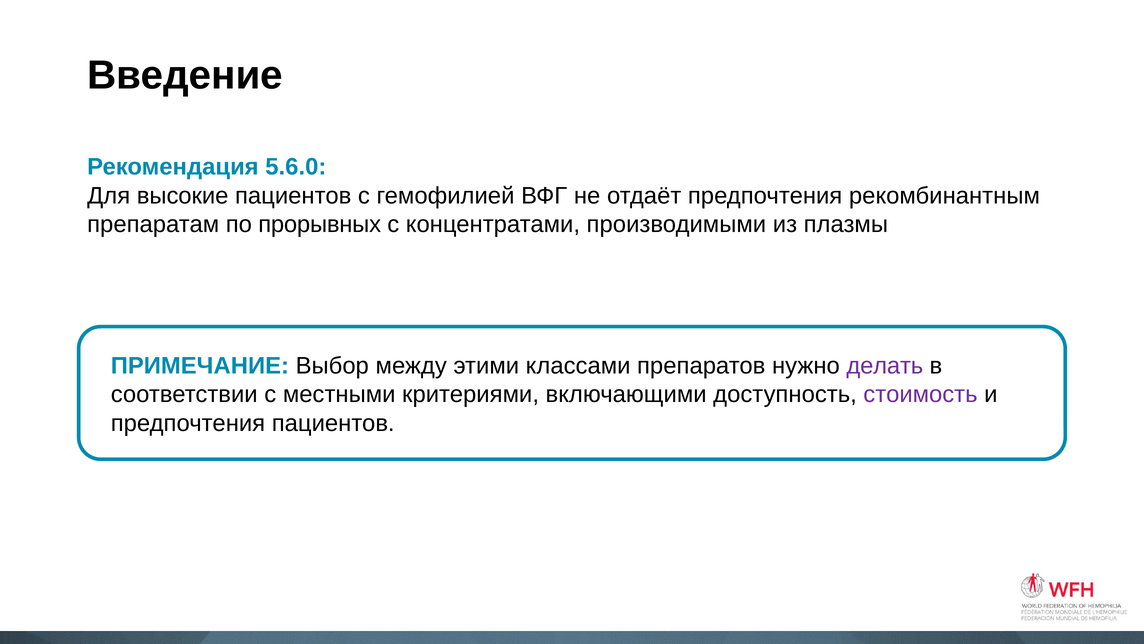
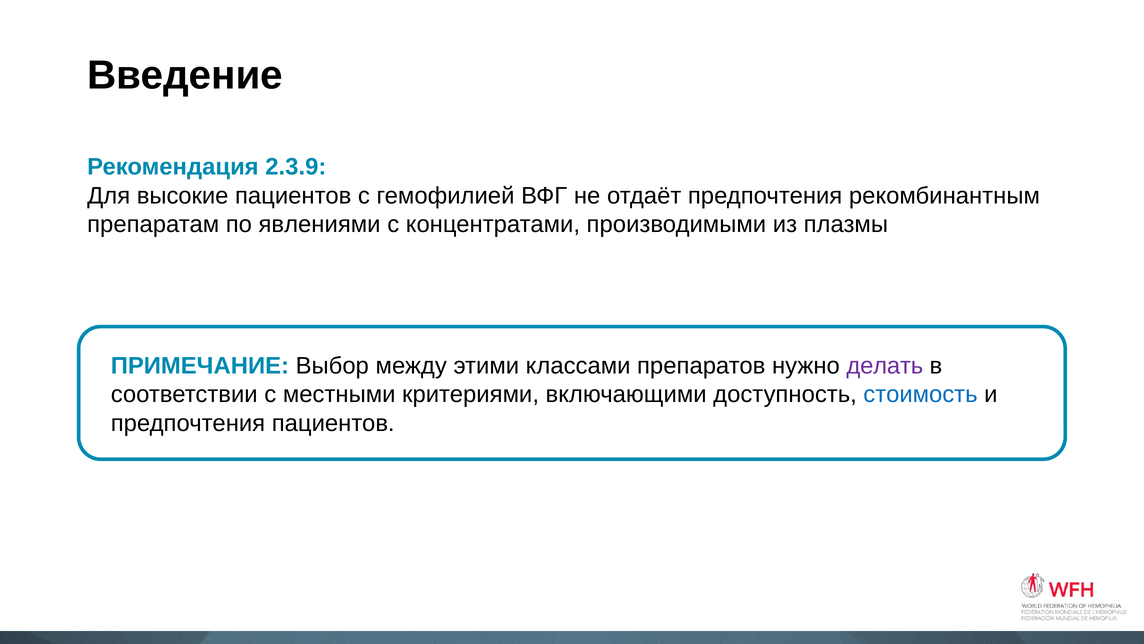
5.6.0: 5.6.0 -> 2.3.9
прорывных: прорывных -> явлениями
стоимость colour: purple -> blue
